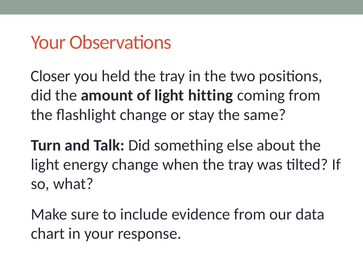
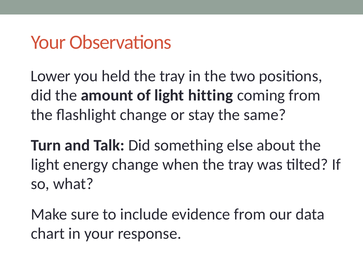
Closer: Closer -> Lower
